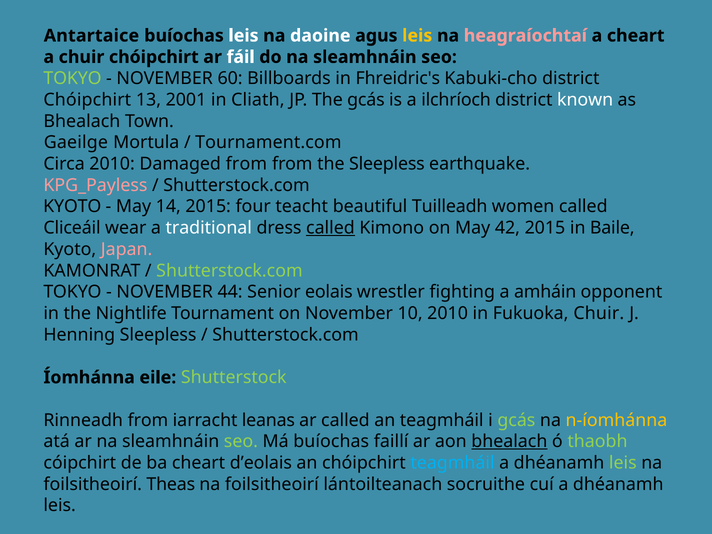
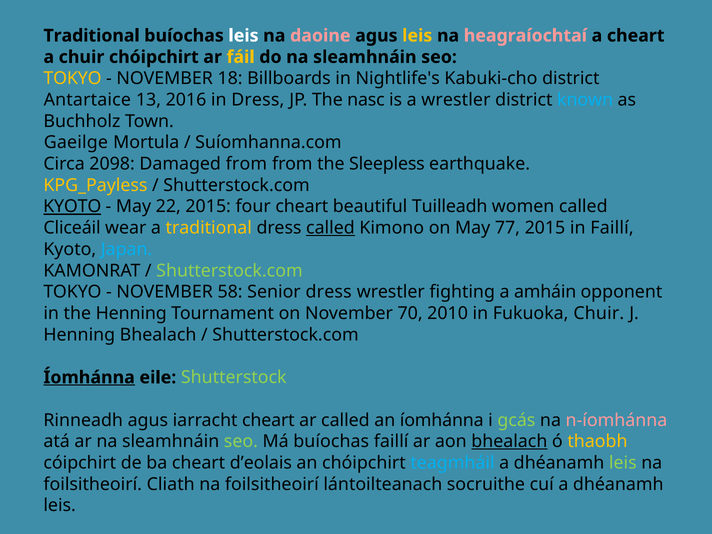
Antartaice at (91, 36): Antartaice -> Traditional
daoine colour: white -> pink
fáil colour: white -> yellow
TOKYO at (73, 78) colour: light green -> yellow
60: 60 -> 18
Fhreidric's: Fhreidric's -> Nightlife's
Chóipchirt at (87, 100): Chóipchirt -> Antartaice
13 2001: 2001 -> 2016
in Cliath: Cliath -> Dress
The gcás: gcás -> nasc
a ilchríoch: ilchríoch -> wrestler
known colour: white -> light blue
Bhealach at (82, 121): Bhealach -> Buchholz
Tournament.com: Tournament.com -> Suíomhanna.com
Circa 2010: 2010 -> 2098
KPG_Payless colour: pink -> yellow
KYOTO at (72, 207) underline: none -> present
14: 14 -> 22
four teacht: teacht -> cheart
traditional at (209, 228) colour: white -> yellow
42: 42 -> 77
in Baile: Baile -> Faillí
Japan colour: pink -> light blue
44: 44 -> 58
Senior eolais: eolais -> dress
the Nightlife: Nightlife -> Henning
10: 10 -> 70
Henning Sleepless: Sleepless -> Bhealach
Íomhánna at (89, 377) underline: none -> present
Rinneadh from: from -> agus
iarracht leanas: leanas -> cheart
an teagmháil: teagmháil -> íomhánna
n‑íomhánna colour: yellow -> pink
thaobh colour: light green -> yellow
foilsitheoirí Theas: Theas -> Cliath
